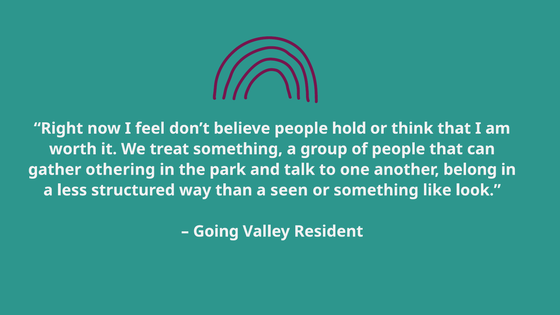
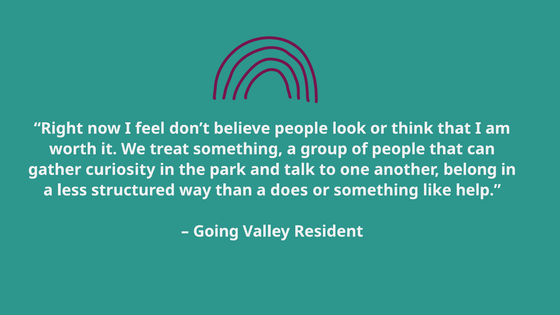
hold: hold -> look
othering: othering -> curiosity
seen: seen -> does
look: look -> help
